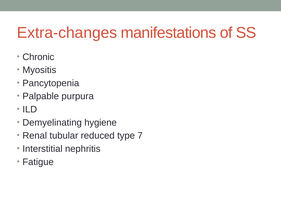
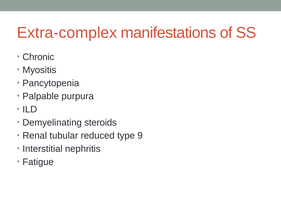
Extra-changes: Extra-changes -> Extra-complex
hygiene: hygiene -> steroids
7: 7 -> 9
